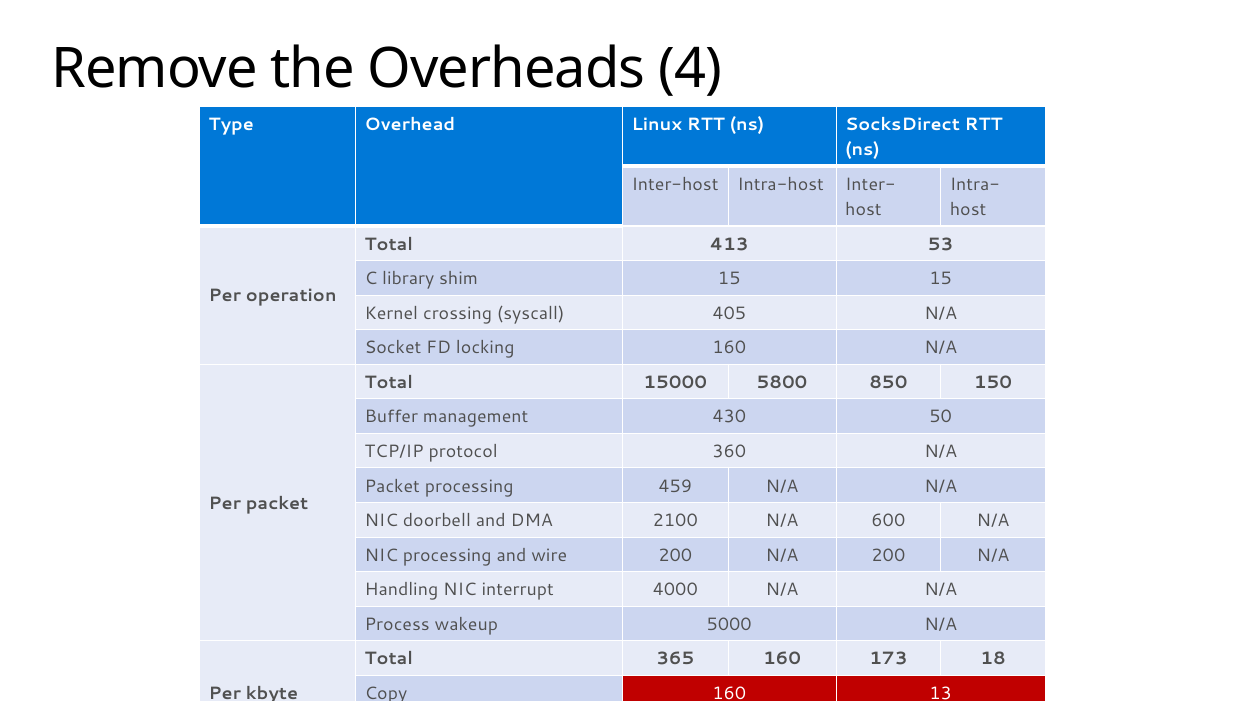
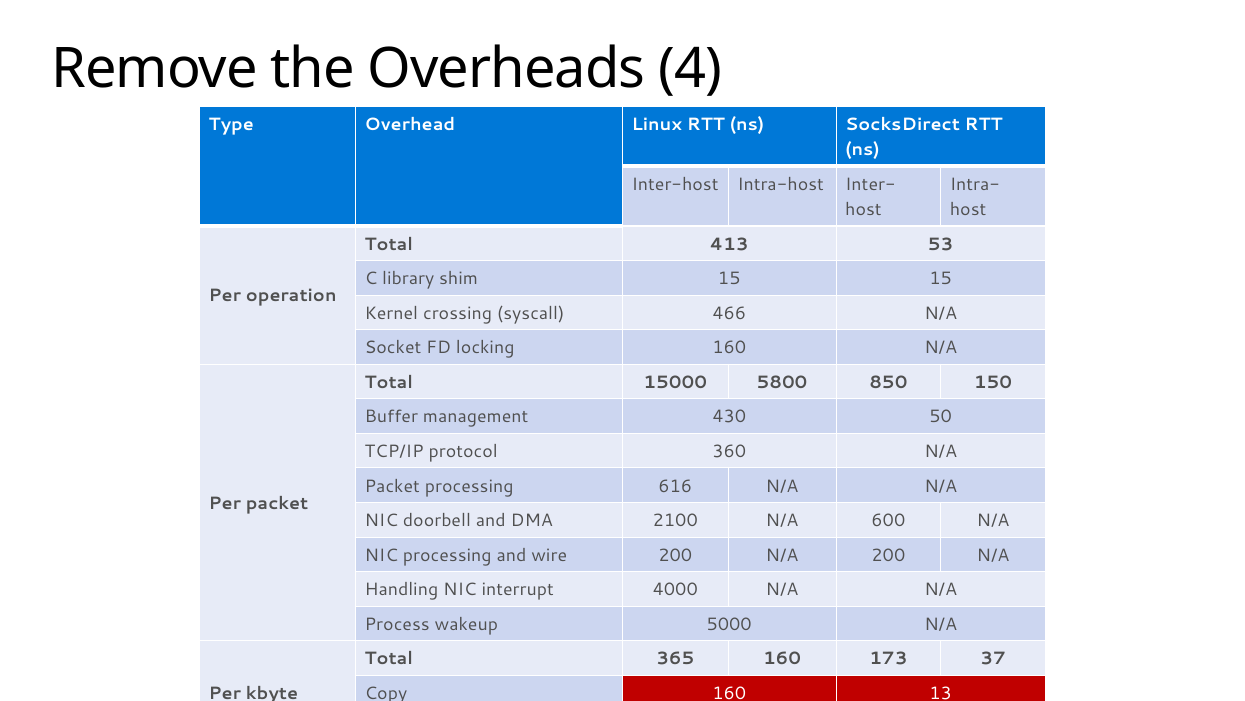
405: 405 -> 466
459: 459 -> 616
18: 18 -> 37
